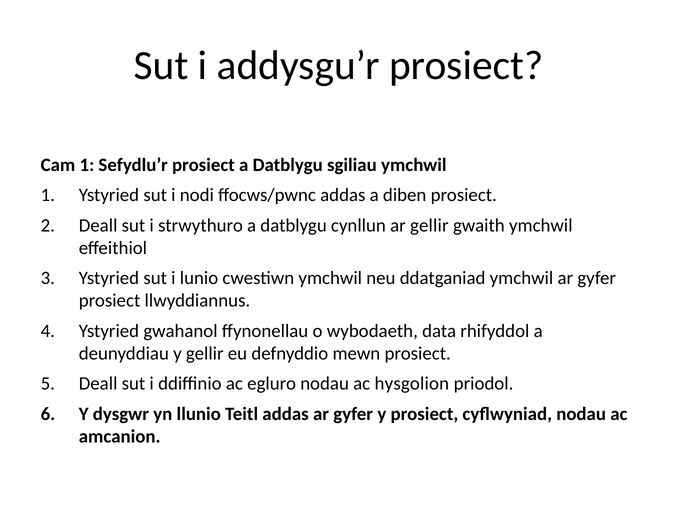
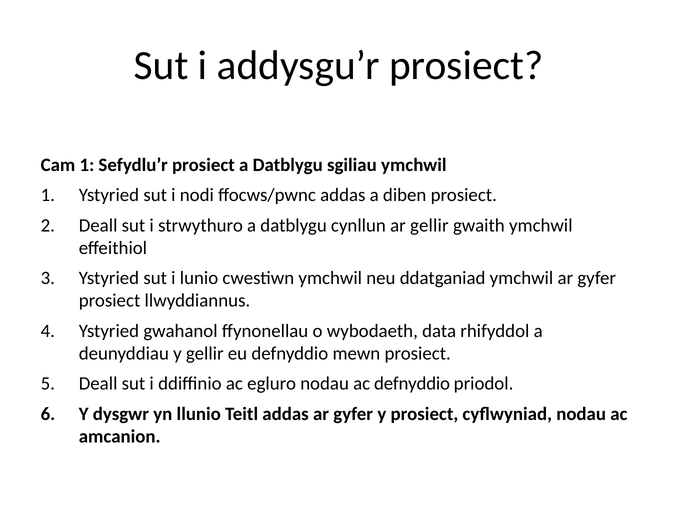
ac hysgolion: hysgolion -> defnyddio
